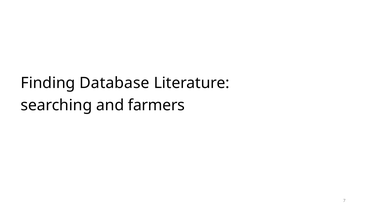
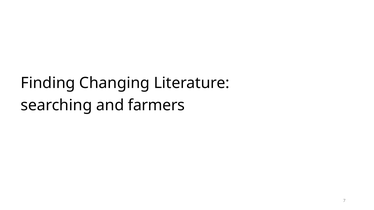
Database: Database -> Changing
